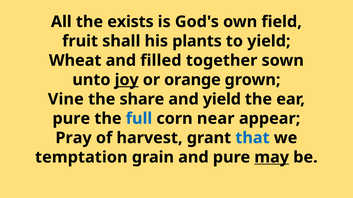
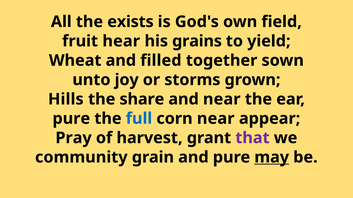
shall: shall -> hear
plants: plants -> grains
joy underline: present -> none
orange: orange -> storms
Vine: Vine -> Hills
and yield: yield -> near
that colour: blue -> purple
temptation: temptation -> community
